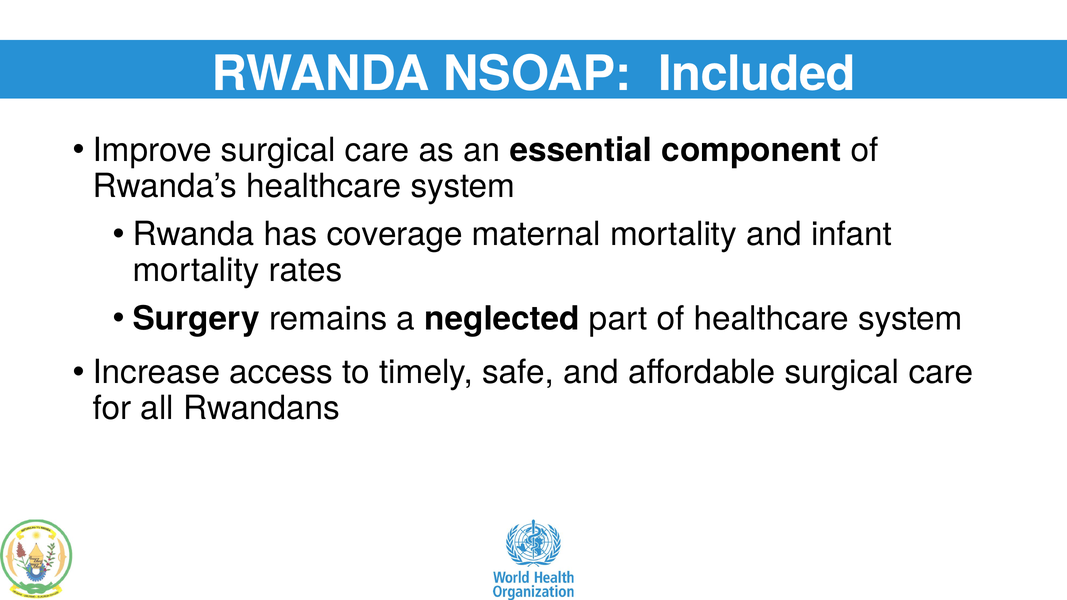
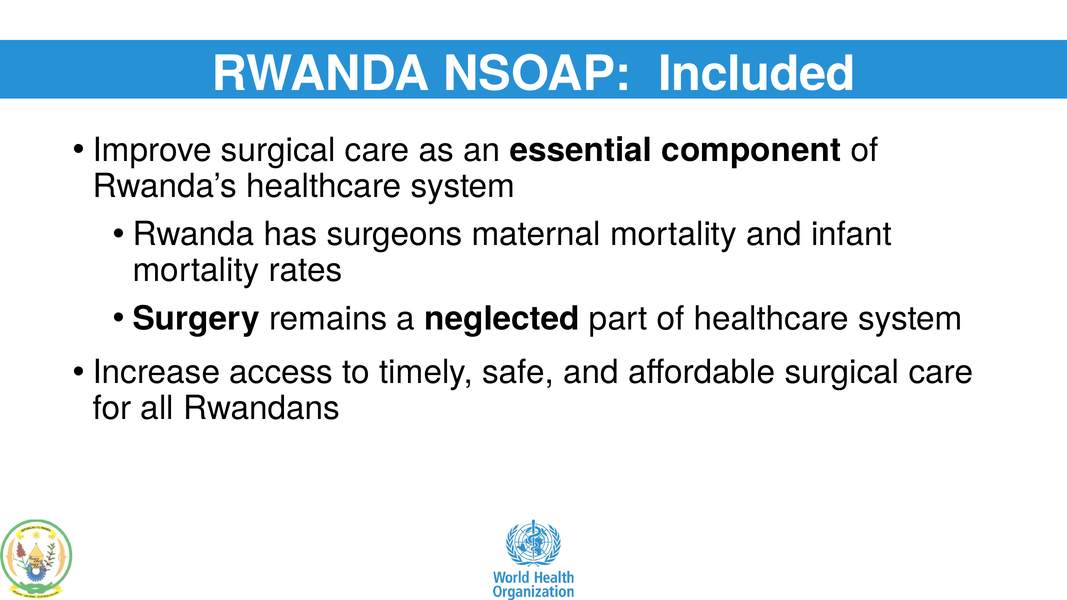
coverage: coverage -> surgeons
